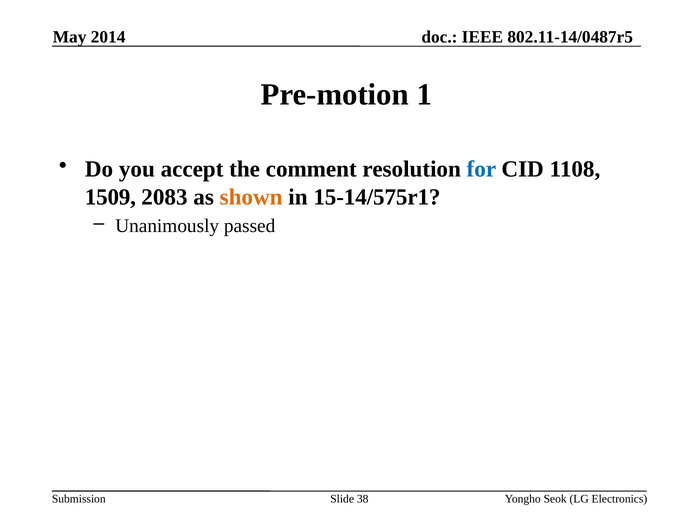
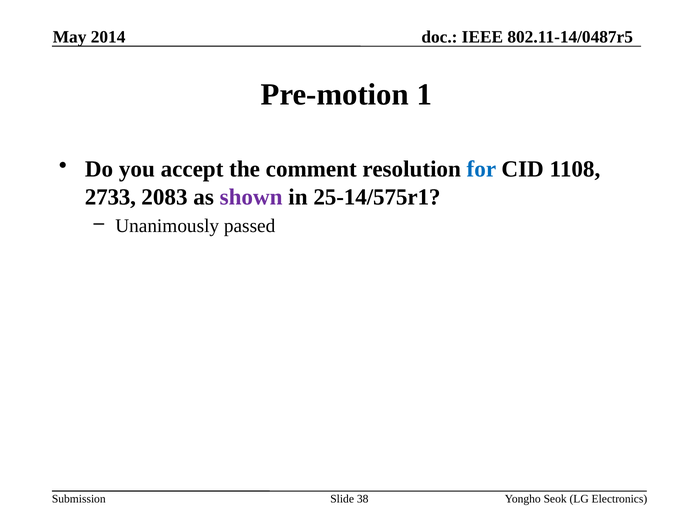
1509: 1509 -> 2733
shown colour: orange -> purple
15-14/575r1: 15-14/575r1 -> 25-14/575r1
